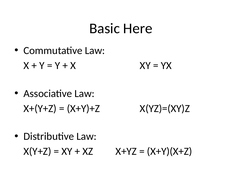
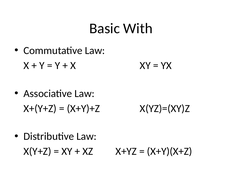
Here: Here -> With
